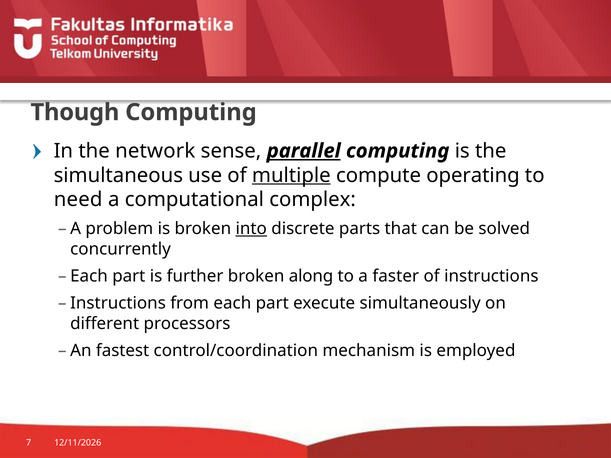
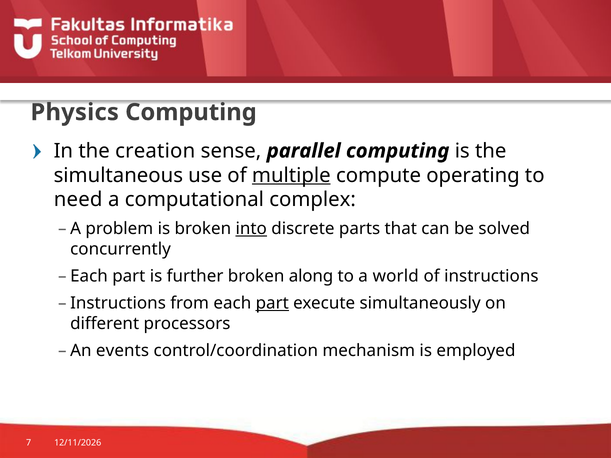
Though: Though -> Physics
network: network -> creation
parallel underline: present -> none
faster: faster -> world
part at (272, 304) underline: none -> present
fastest: fastest -> events
